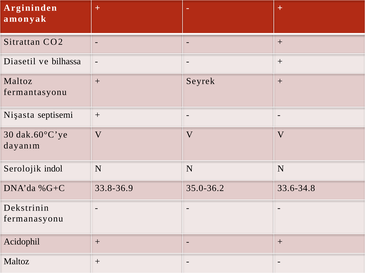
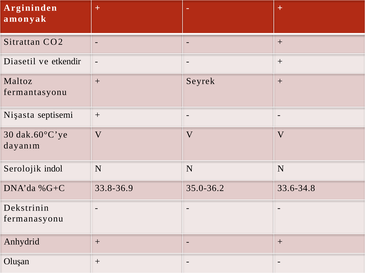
bilhassa: bilhassa -> etkendir
Acidophil: Acidophil -> Anhydrid
Maltoz at (16, 262): Maltoz -> Oluşan
